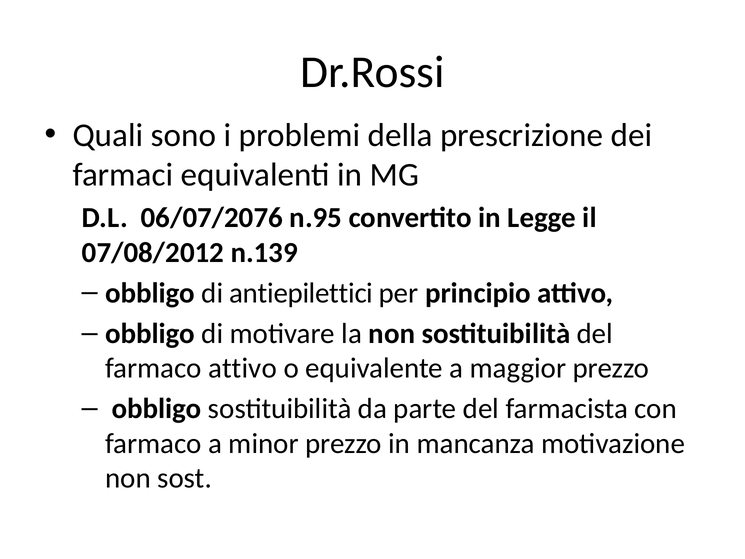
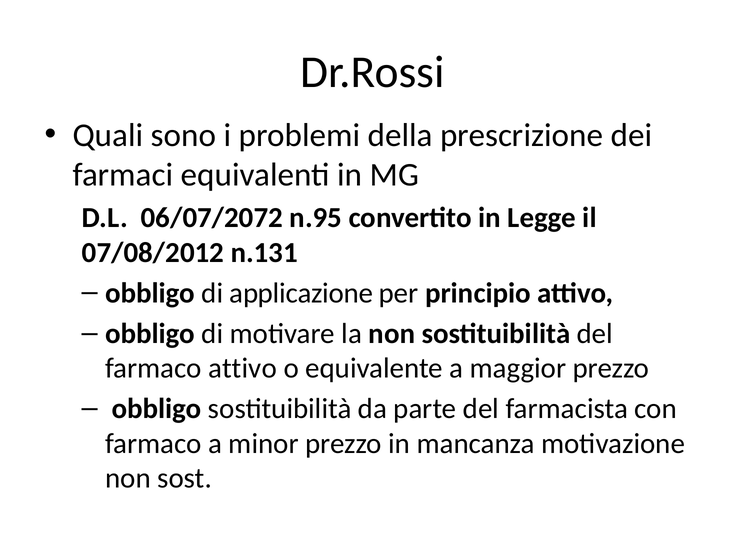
06/07/2076: 06/07/2076 -> 06/07/2072
n.139: n.139 -> n.131
antiepilettici: antiepilettici -> applicazione
